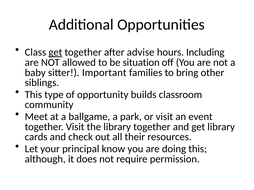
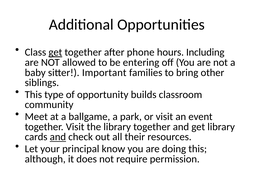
advise: advise -> phone
situation: situation -> entering
and at (58, 137) underline: none -> present
